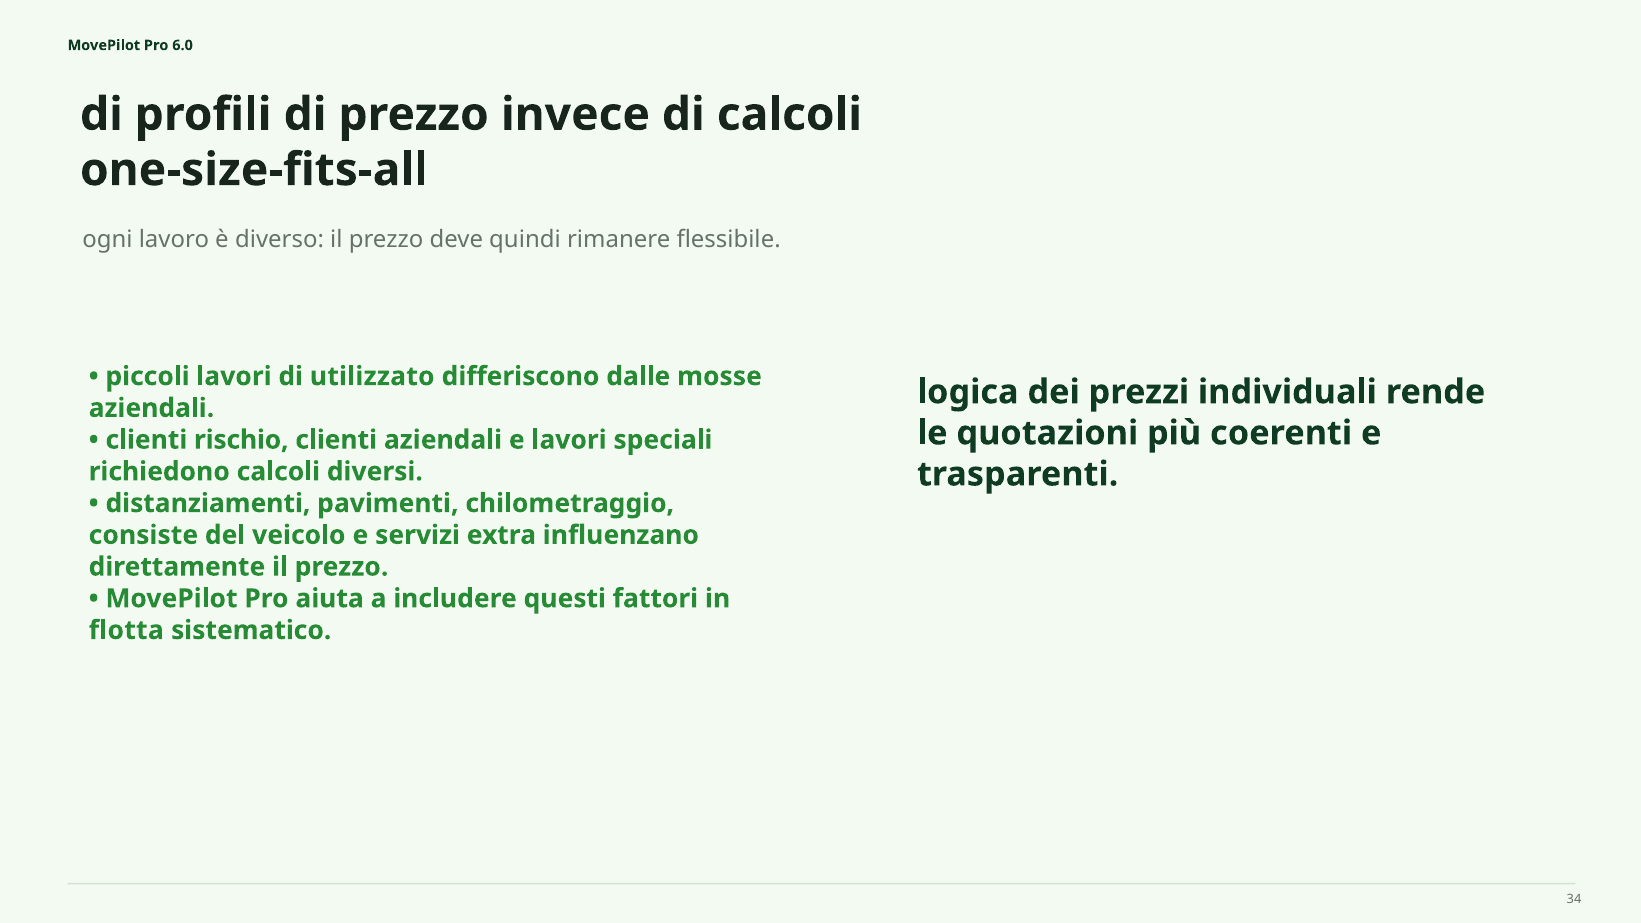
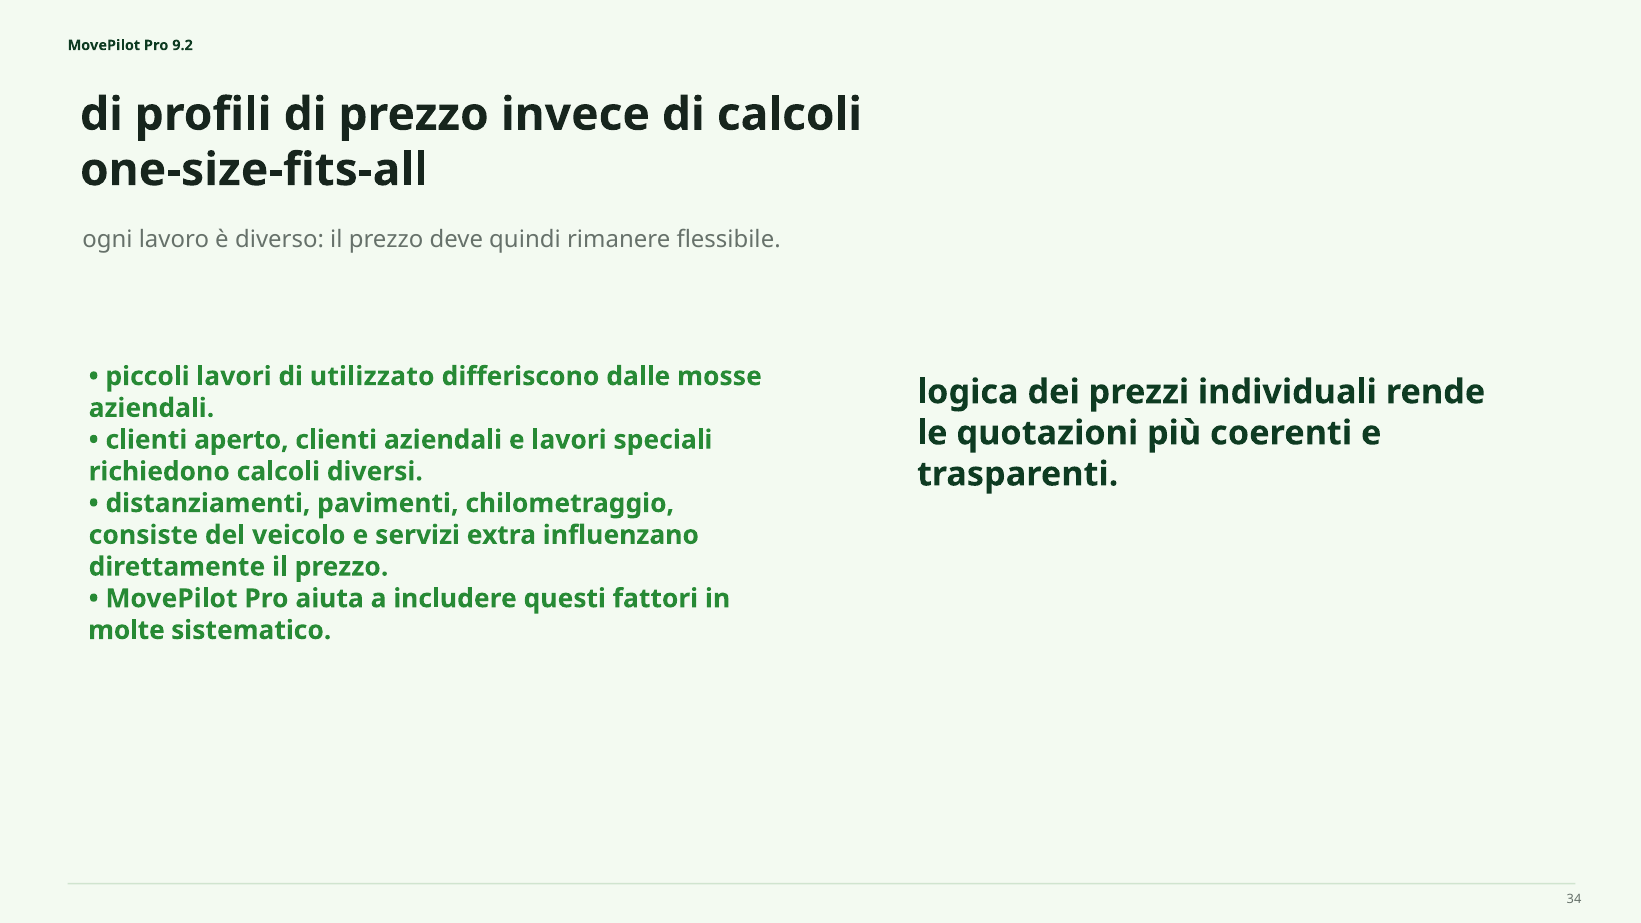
6.0: 6.0 -> 9.2
rischio: rischio -> aperto
flotta: flotta -> molte
